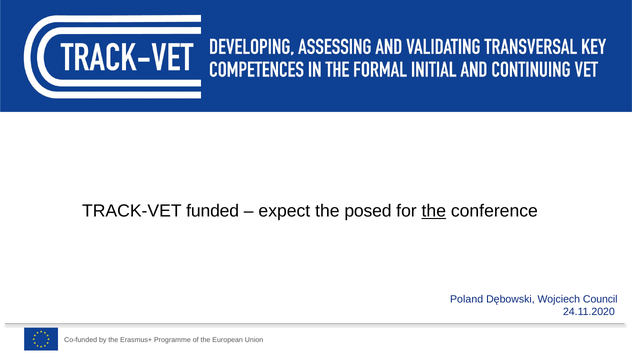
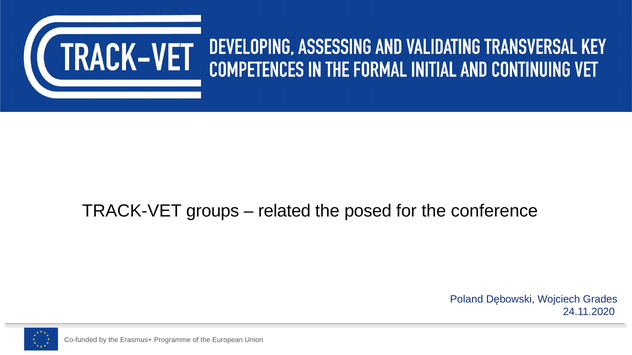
funded: funded -> groups
expect: expect -> related
the at (434, 211) underline: present -> none
Council: Council -> Grades
